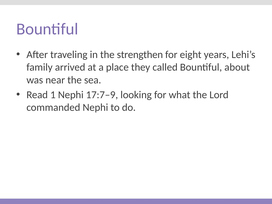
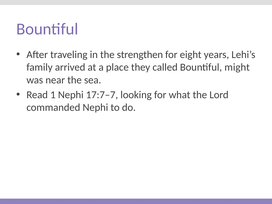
about: about -> might
17:7–9: 17:7–9 -> 17:7–7
